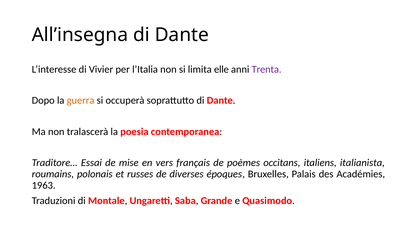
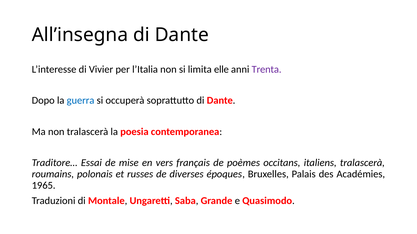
guerra colour: orange -> blue
italiens italianista: italianista -> tralascerà
1963: 1963 -> 1965
